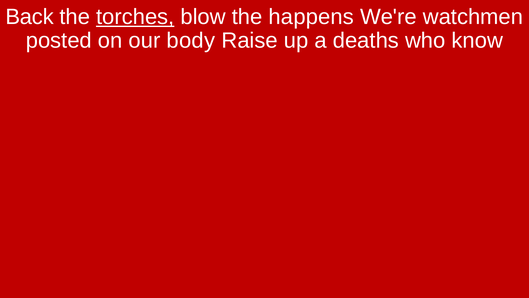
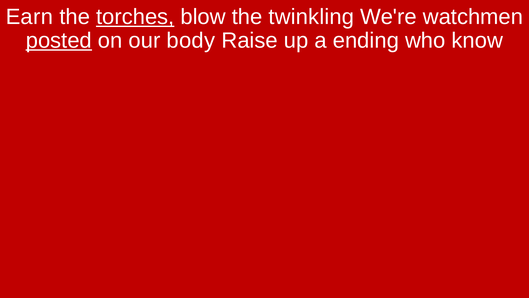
Back: Back -> Earn
happens: happens -> twinkling
posted underline: none -> present
deaths: deaths -> ending
